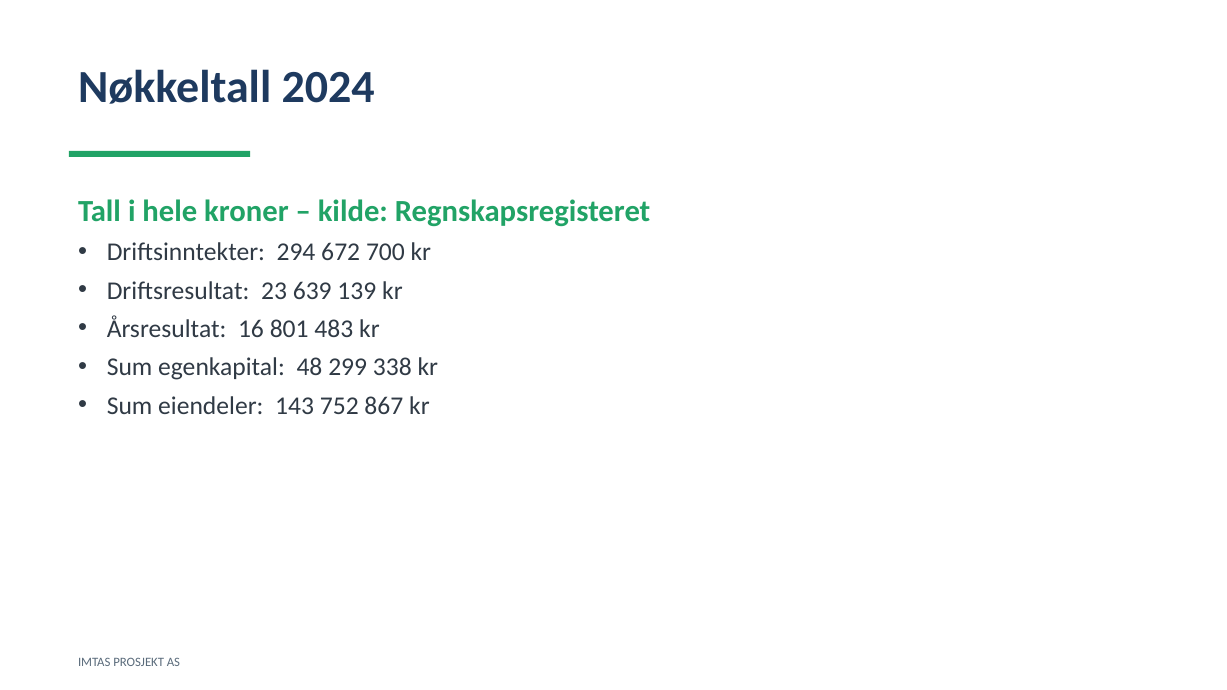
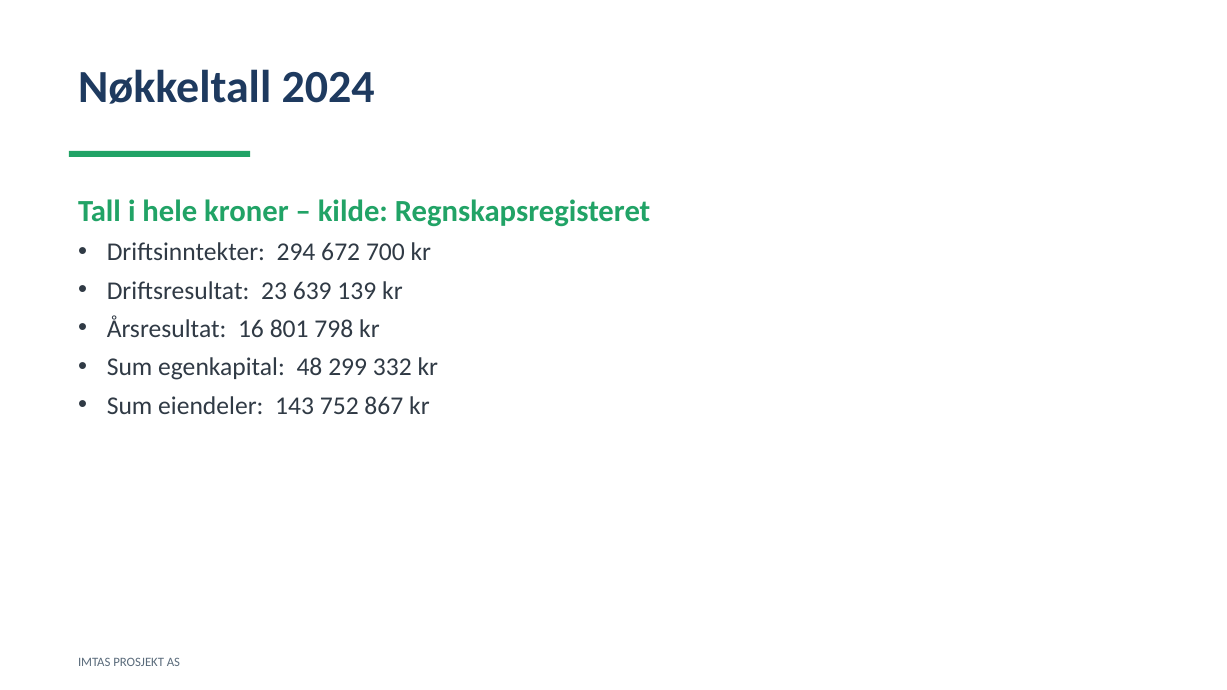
483: 483 -> 798
338: 338 -> 332
